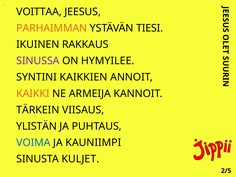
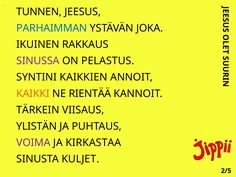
VOITTAA: VOITTAA -> TUNNEN
PARHAIMMAN colour: orange -> blue
TIESI: TIESI -> JOKA
HYMYILEE: HYMYILEE -> PELASTUS
ARMEIJA: ARMEIJA -> RIENTÄÄ
VOIMA colour: blue -> purple
KAUNIIMPI: KAUNIIMPI -> KIRKASTAA
